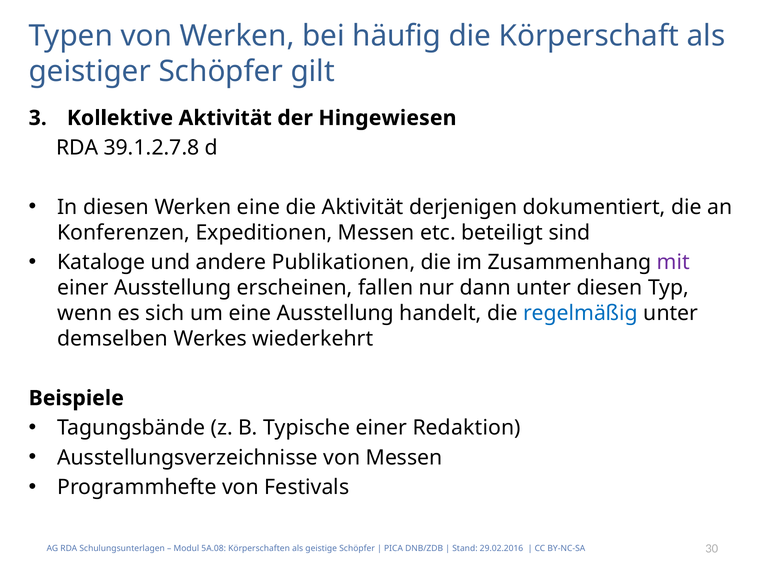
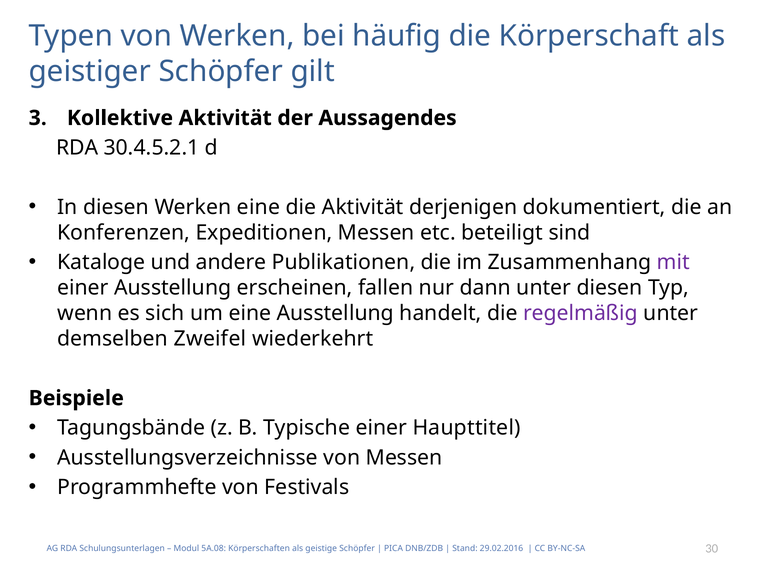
Hingewiesen: Hingewiesen -> Aussagendes
39.1.2.7.8: 39.1.2.7.8 -> 30.4.5.2.1
regelmäßig colour: blue -> purple
Werkes: Werkes -> Zweifel
Redaktion: Redaktion -> Haupttitel
